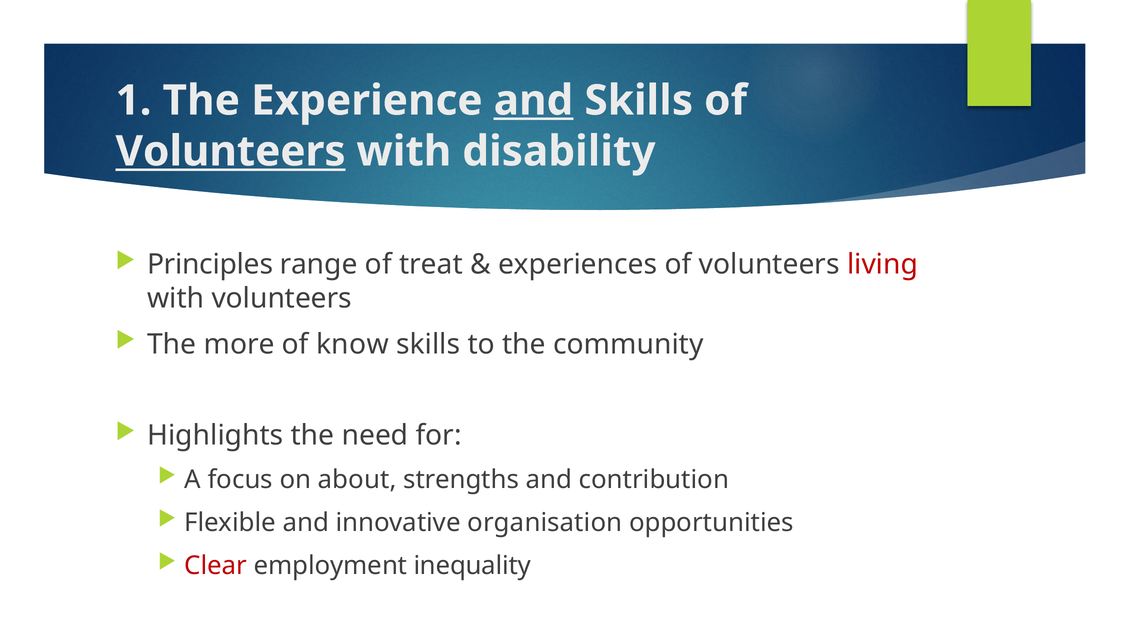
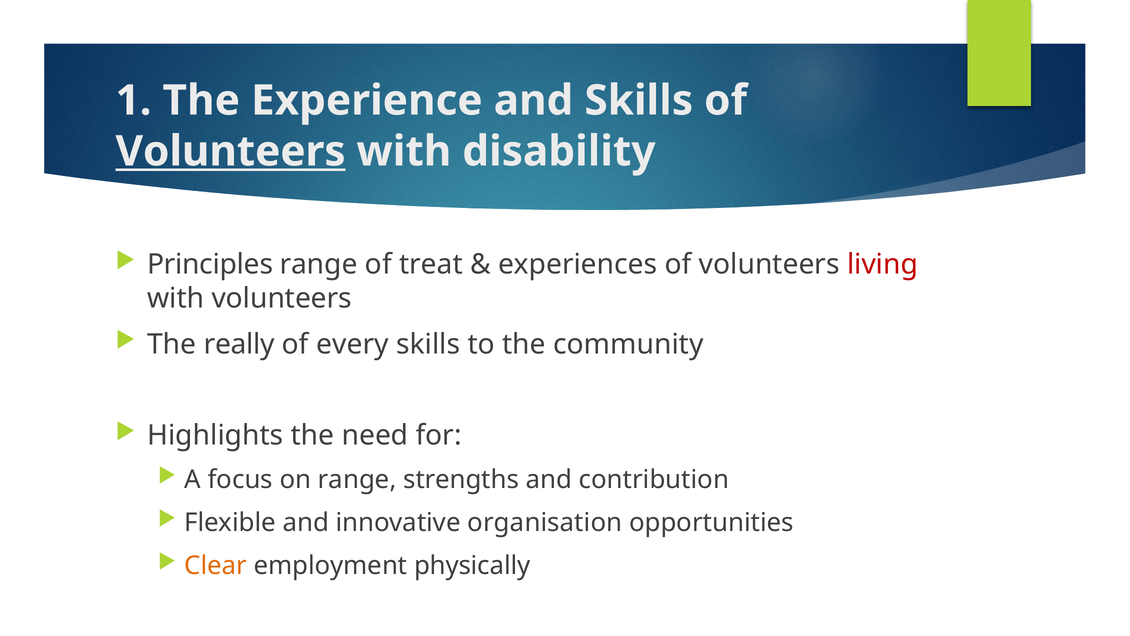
and at (534, 101) underline: present -> none
more: more -> really
know: know -> every
on about: about -> range
Clear colour: red -> orange
inequality: inequality -> physically
